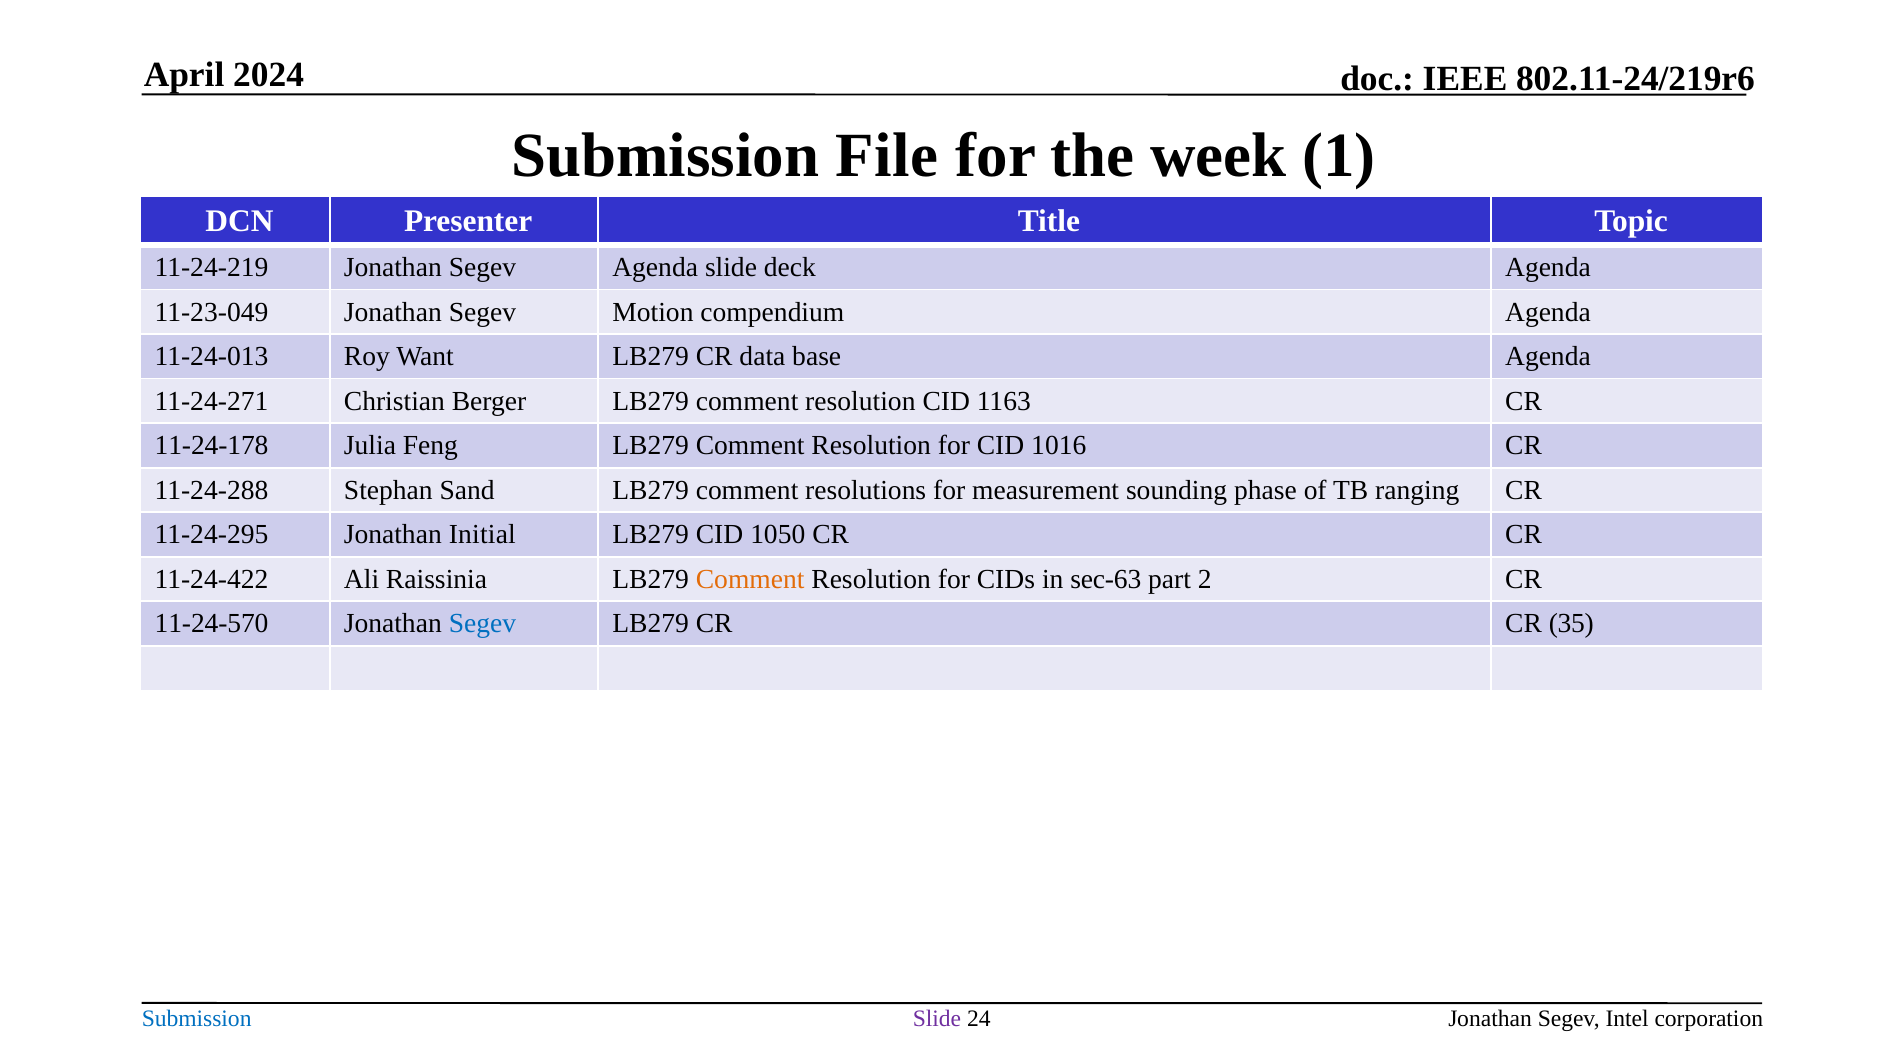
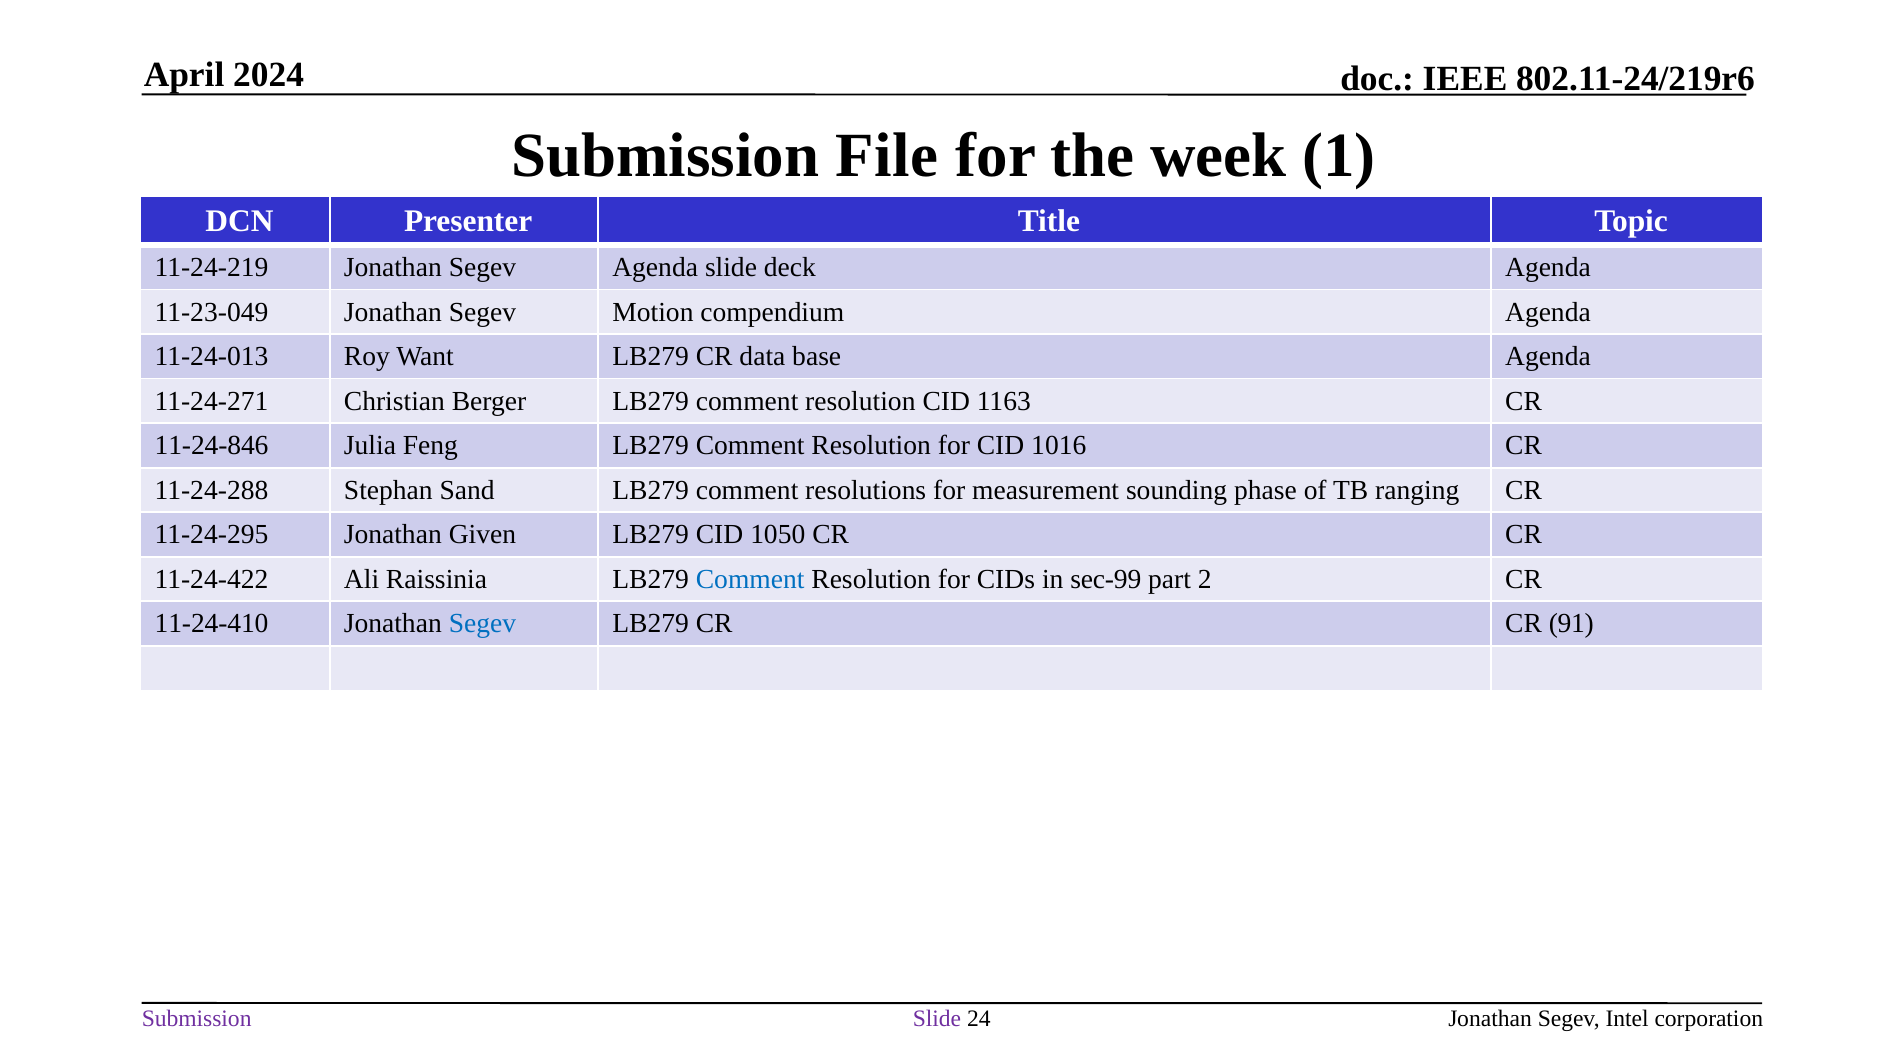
11-24-178: 11-24-178 -> 11-24-846
Initial: Initial -> Given
Comment at (750, 579) colour: orange -> blue
sec-63: sec-63 -> sec-99
11-24-570: 11-24-570 -> 11-24-410
35: 35 -> 91
Submission at (197, 1018) colour: blue -> purple
